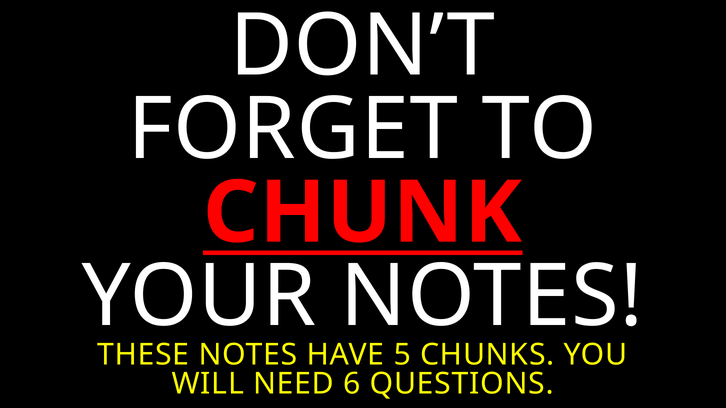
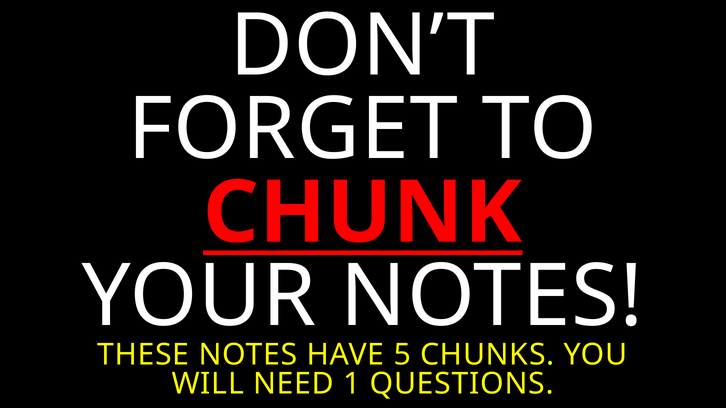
6: 6 -> 1
